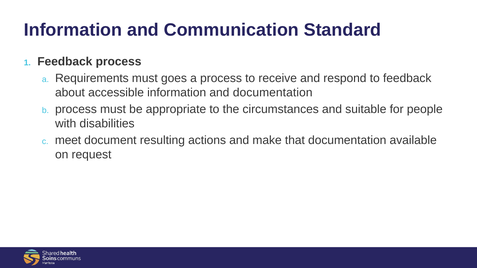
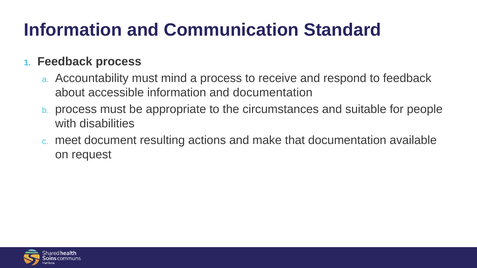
Requirements: Requirements -> Accountability
goes: goes -> mind
